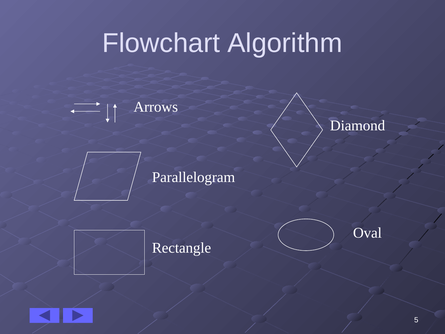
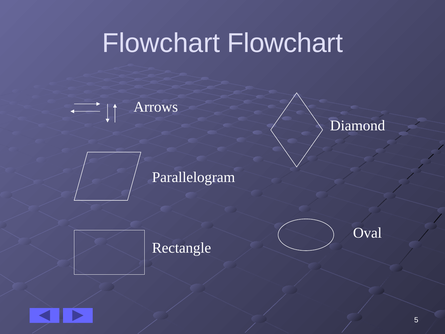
Flowchart Algorithm: Algorithm -> Flowchart
